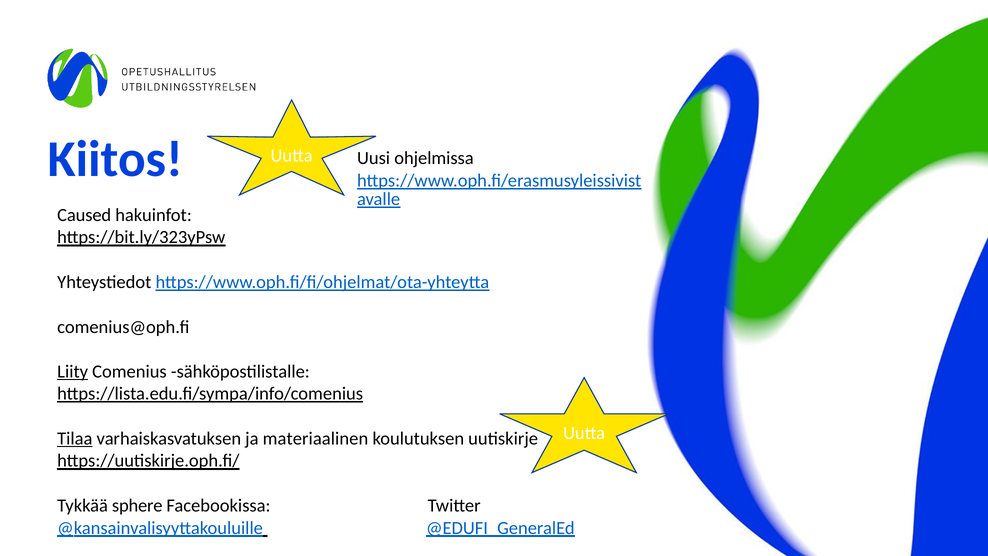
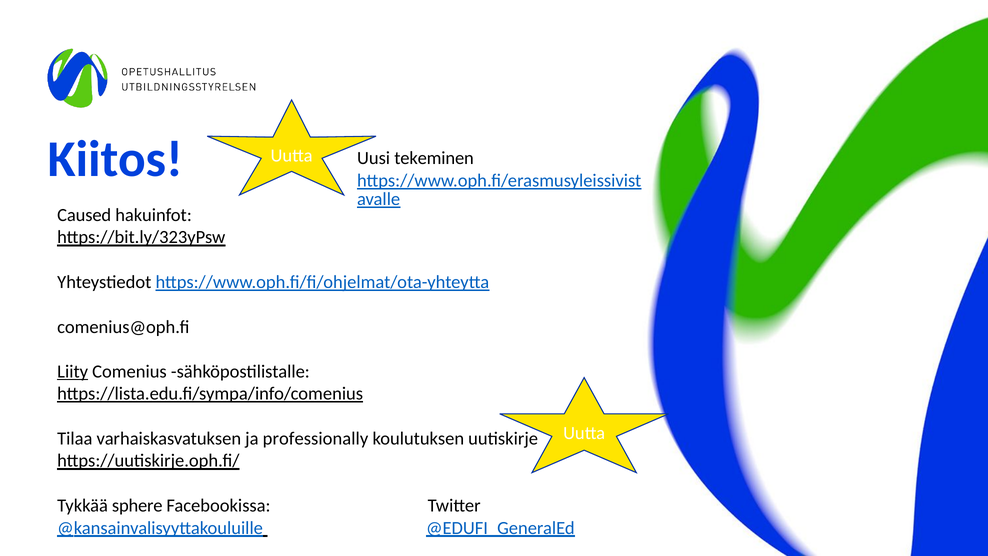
ohjelmissa: ohjelmissa -> tekeminen
Tilaa underline: present -> none
materiaalinen: materiaalinen -> professionally
